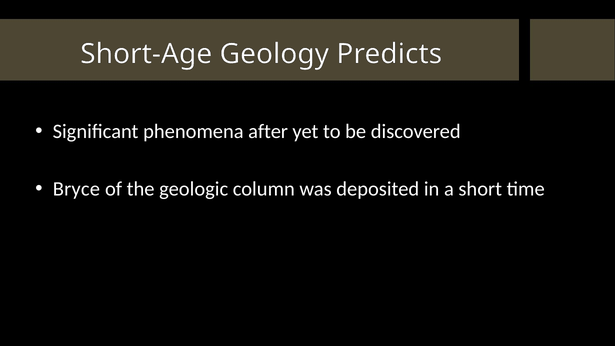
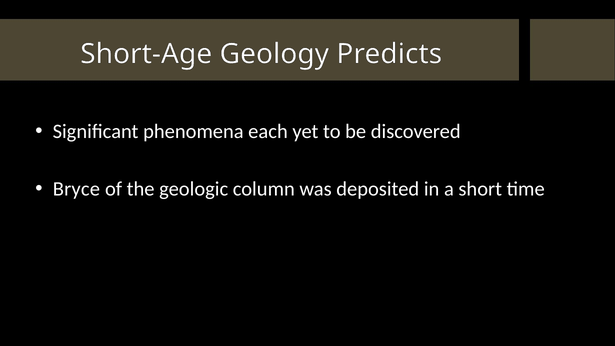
after: after -> each
